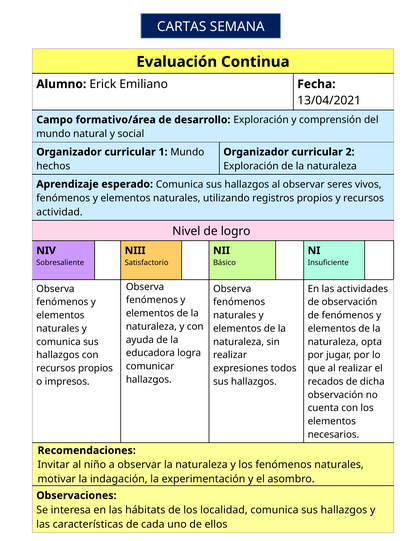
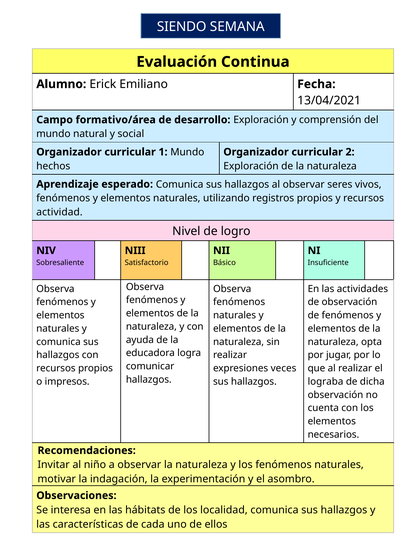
CARTAS: CARTAS -> SIENDO
todos: todos -> veces
recados: recados -> lograba
